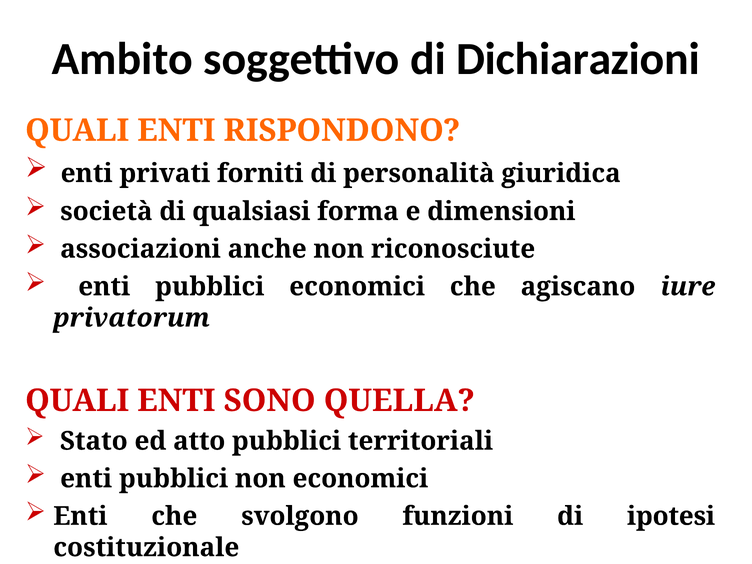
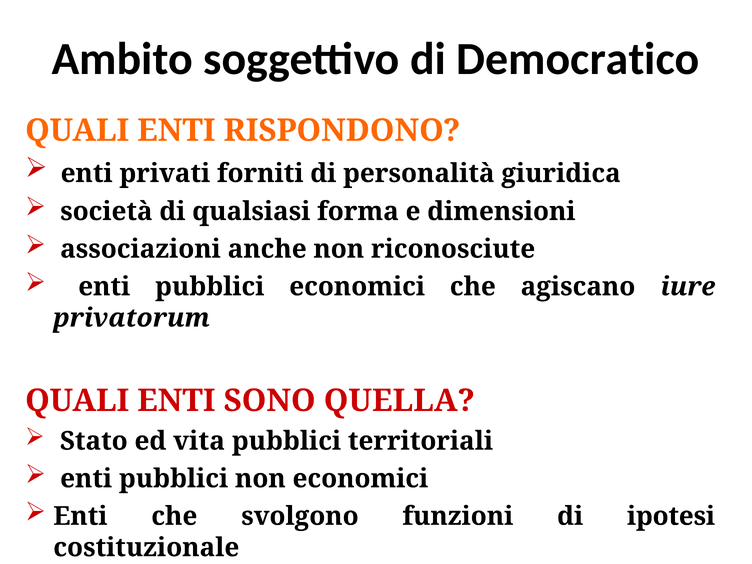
Dichiarazioni: Dichiarazioni -> Democratico
atto: atto -> vita
